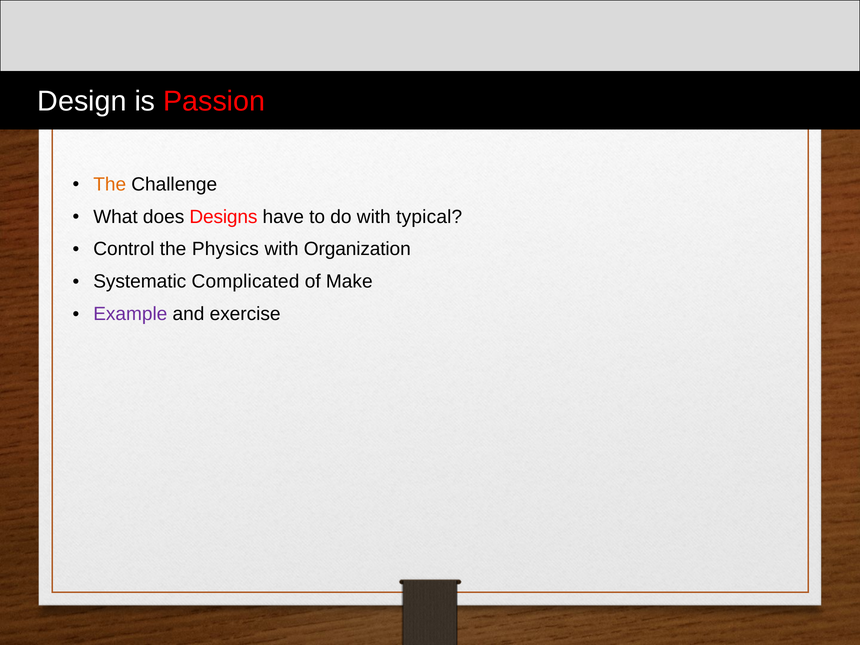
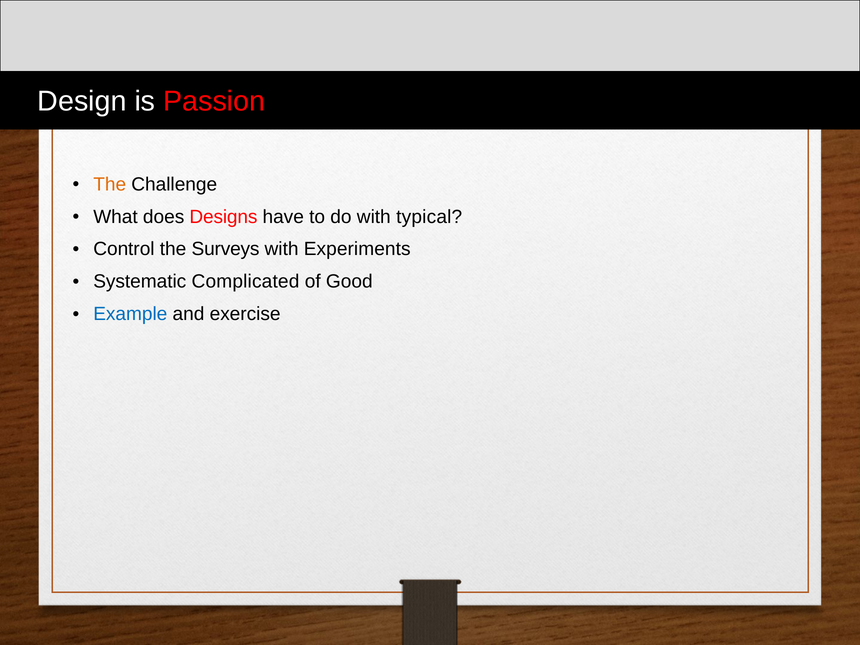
Physics: Physics -> Surveys
Organization: Organization -> Experiments
Make: Make -> Good
Example colour: purple -> blue
